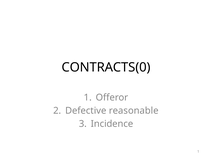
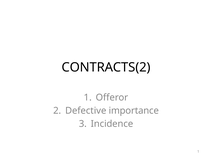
CONTRACTS(0: CONTRACTS(0 -> CONTRACTS(2
reasonable: reasonable -> importance
